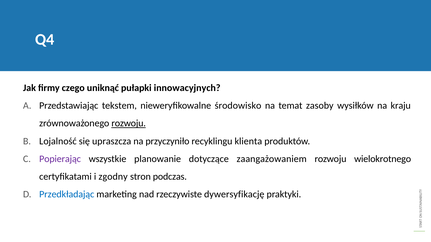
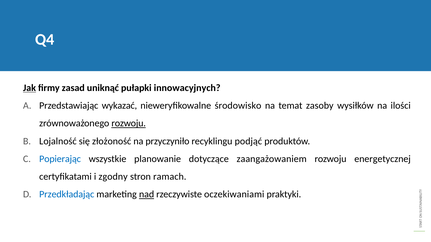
Jak underline: none -> present
czego: czego -> zasad
tekstem: tekstem -> wykazać
kraju: kraju -> ilości
upraszcza: upraszcza -> złożoność
klienta: klienta -> podjąć
Popierając colour: purple -> blue
wielokrotnego: wielokrotnego -> energetycznej
podczas: podczas -> ramach
nad underline: none -> present
dywersyfikację: dywersyfikację -> oczekiwaniami
